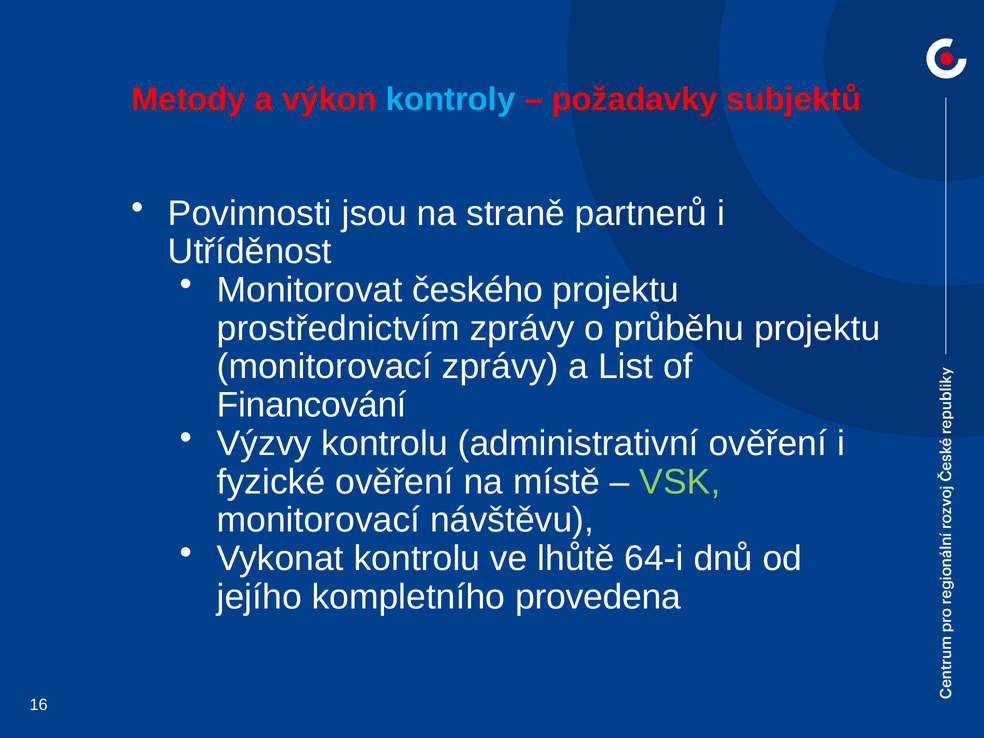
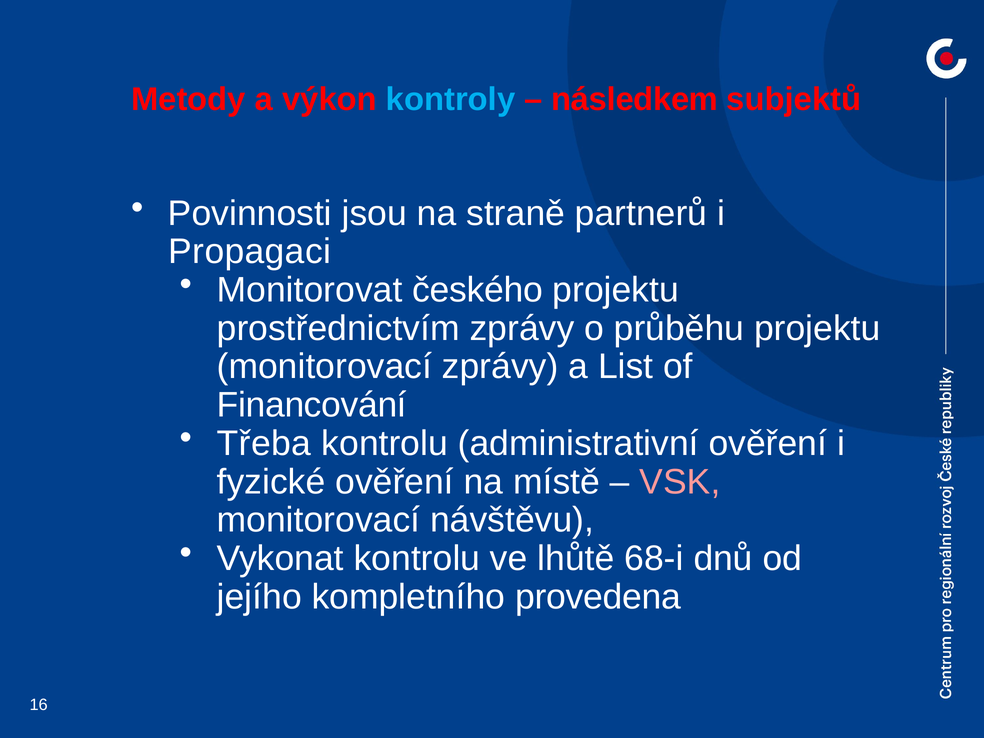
požadavky: požadavky -> následkem
Utříděnost: Utříděnost -> Propagaci
Výzvy: Výzvy -> Třeba
VSK colour: light green -> pink
64-i: 64-i -> 68-i
